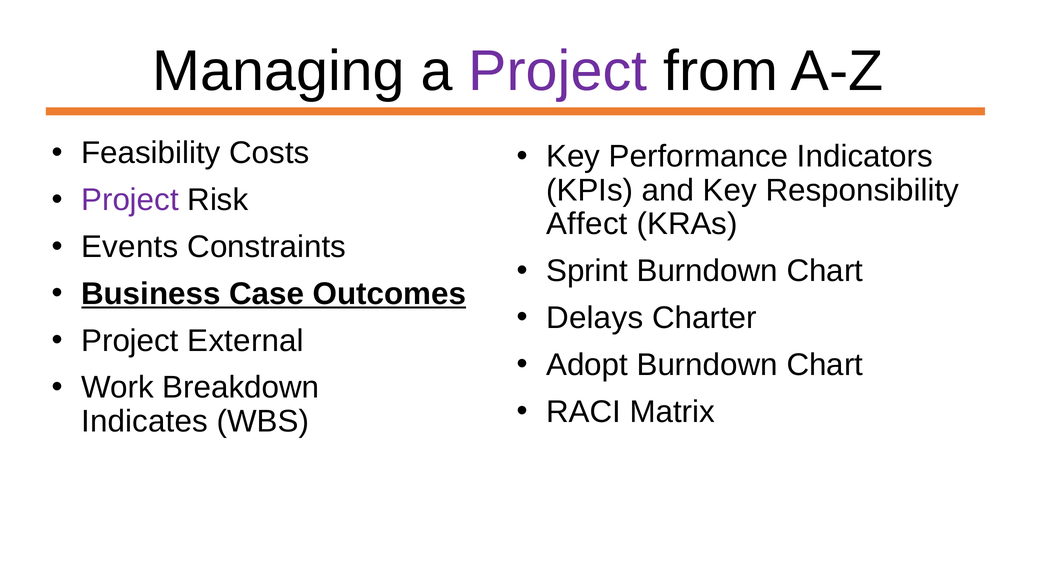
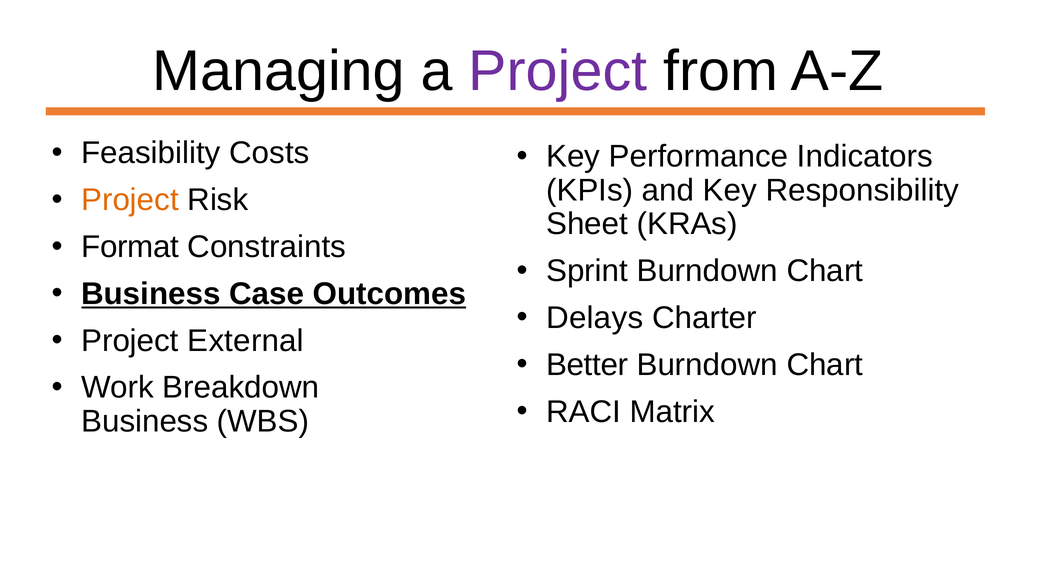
Project at (130, 200) colour: purple -> orange
Affect: Affect -> Sheet
Events: Events -> Format
Adopt: Adopt -> Better
Indicates at (145, 422): Indicates -> Business
